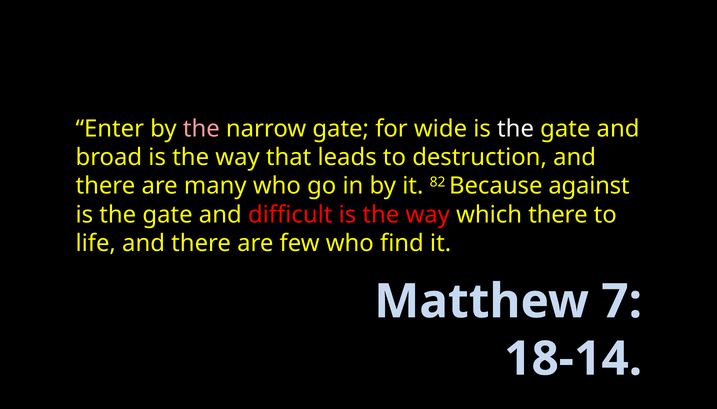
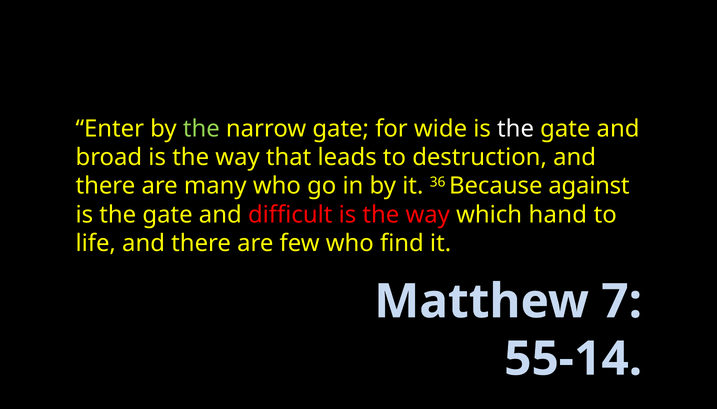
the at (201, 129) colour: pink -> light green
82: 82 -> 36
which there: there -> hand
18-14: 18-14 -> 55-14
